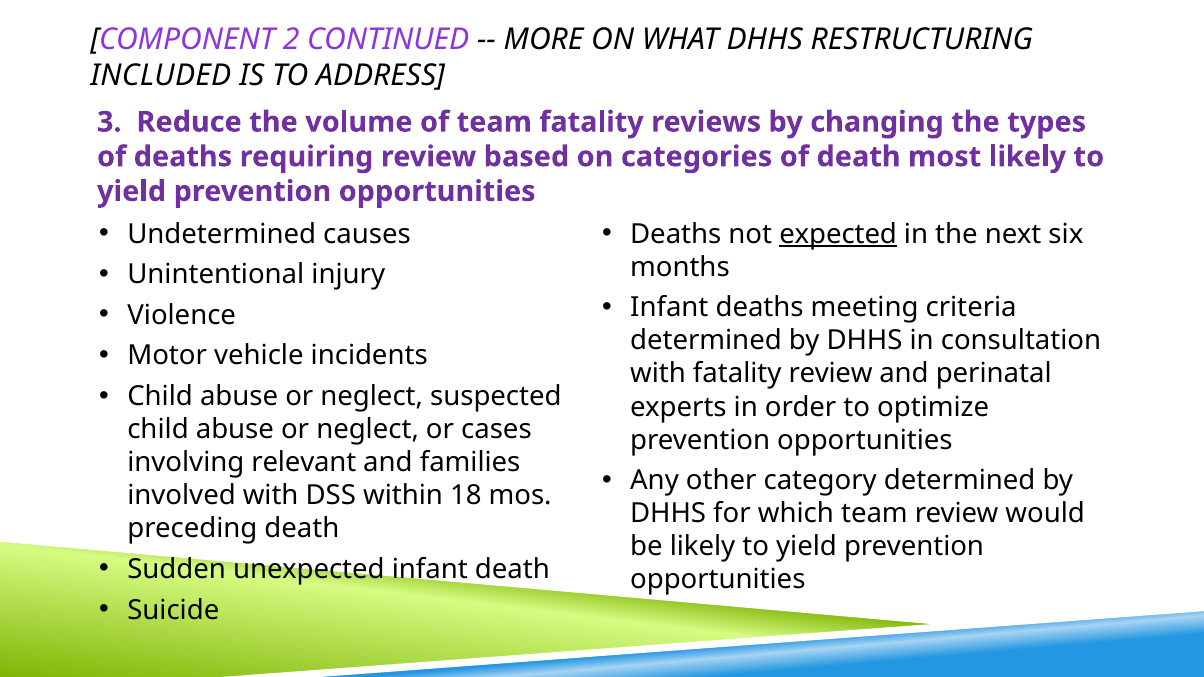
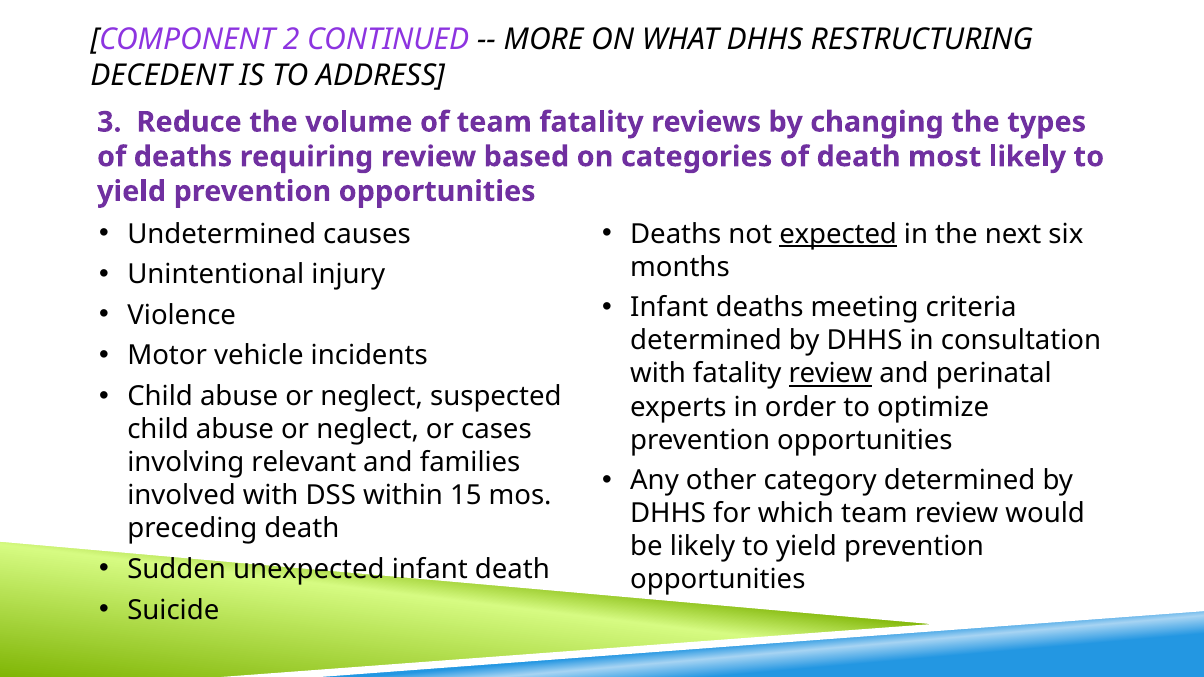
INCLUDED: INCLUDED -> DECEDENT
review at (830, 374) underline: none -> present
18: 18 -> 15
